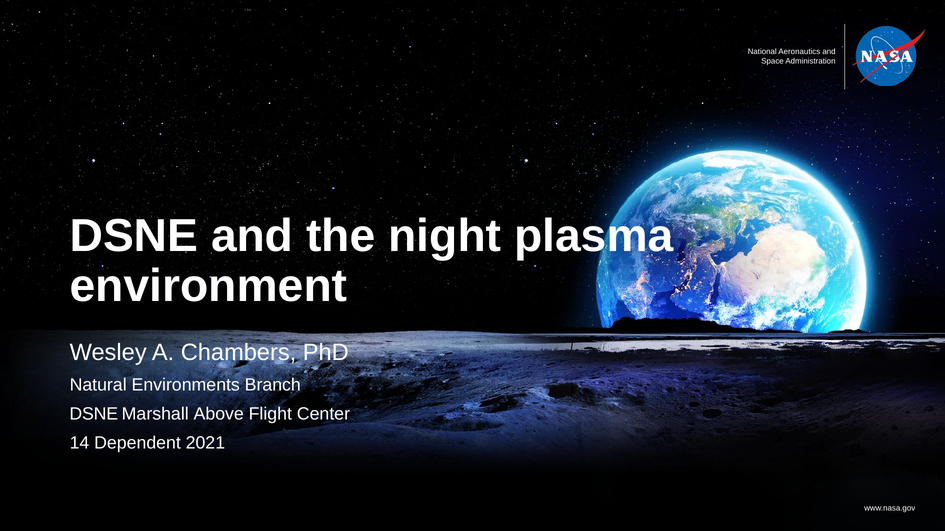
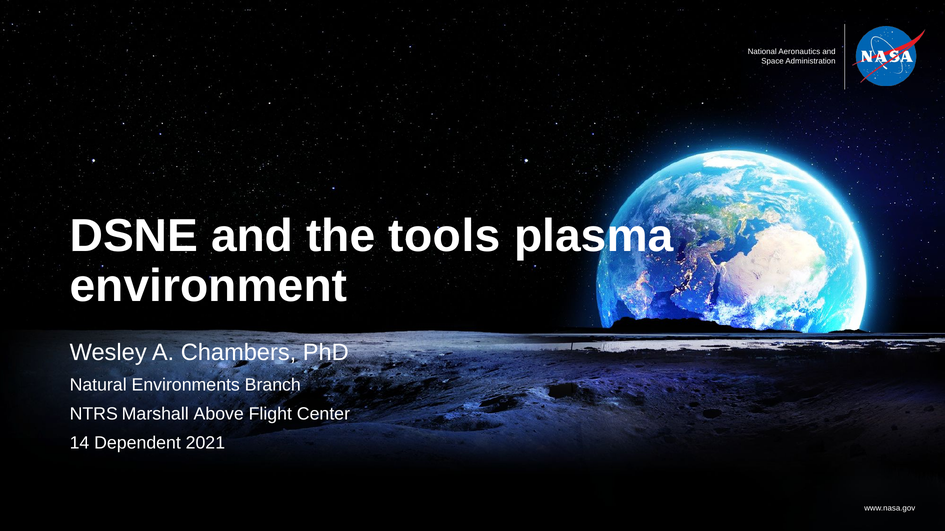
night: night -> tools
DSNE at (94, 414): DSNE -> NTRS
